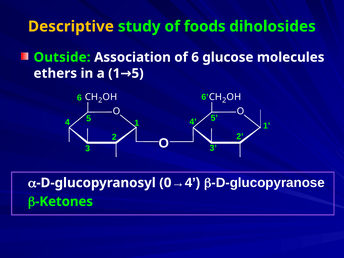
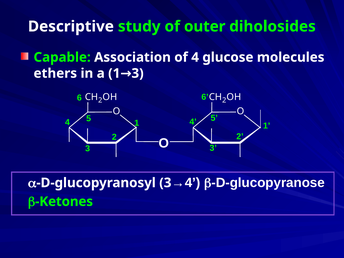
Descriptive colour: yellow -> white
foods: foods -> outer
Outside: Outside -> Capable
of 6: 6 -> 4
1 5: 5 -> 3
0 at (165, 183): 0 -> 3
